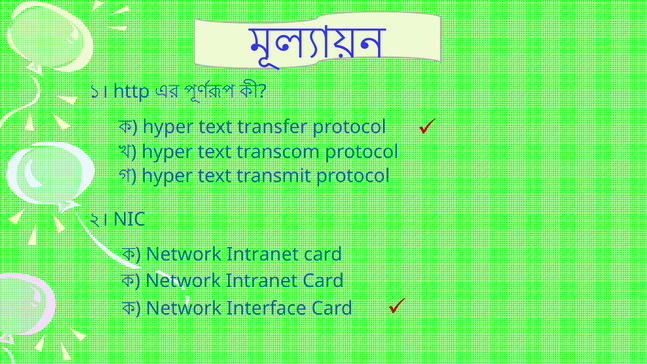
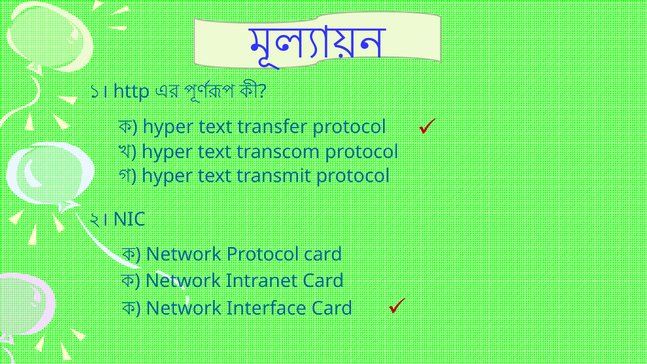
Intranet at (263, 254): Intranet -> Protocol
